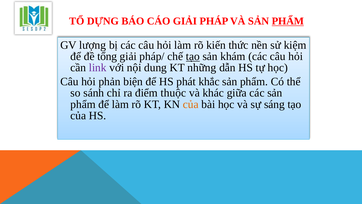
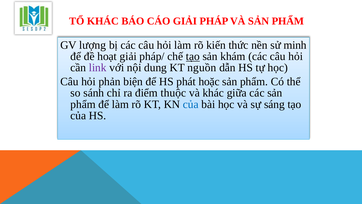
TỔ DỰNG: DỰNG -> KHÁC
PHẨM at (288, 21) underline: present -> none
kiệm: kiệm -> minh
tổng: tổng -> hoạt
những: những -> nguồn
khắc: khắc -> hoặc
của at (191, 104) colour: orange -> blue
